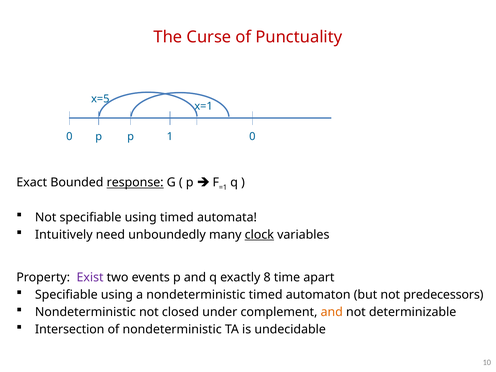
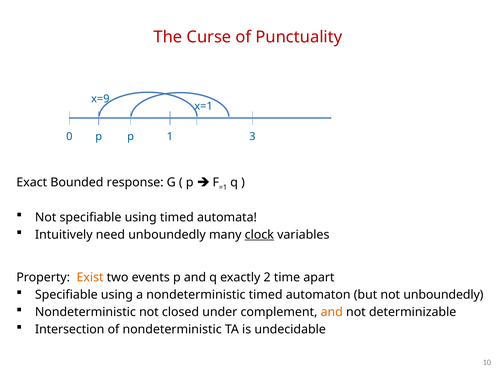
x=5: x=5 -> x=9
1 0: 0 -> 3
response underline: present -> none
Exist colour: purple -> orange
8: 8 -> 2
not predecessors: predecessors -> unboundedly
